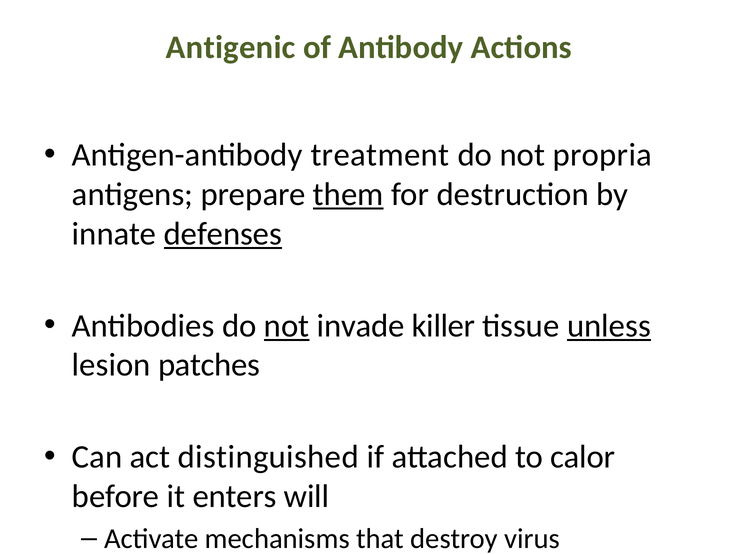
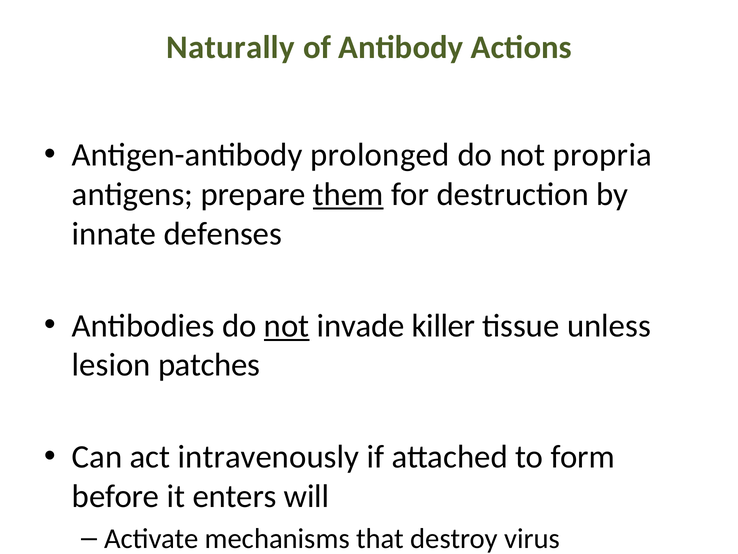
Antigenic: Antigenic -> Naturally
treatment: treatment -> prolonged
defenses underline: present -> none
unless underline: present -> none
distinguished: distinguished -> intravenously
calor: calor -> form
